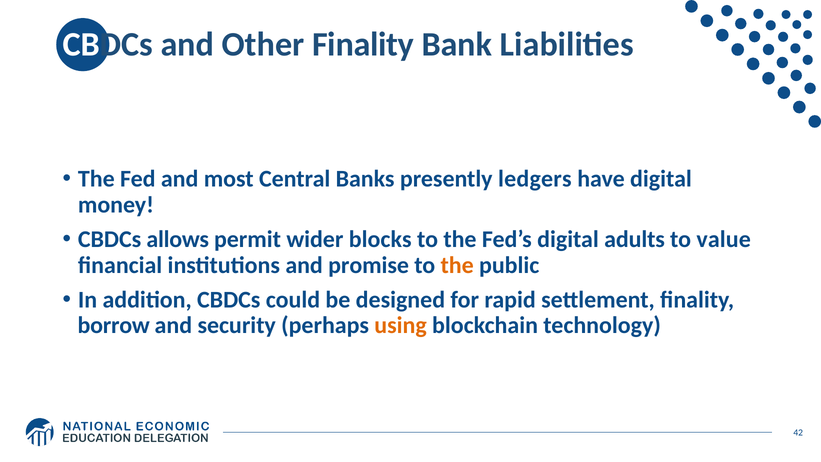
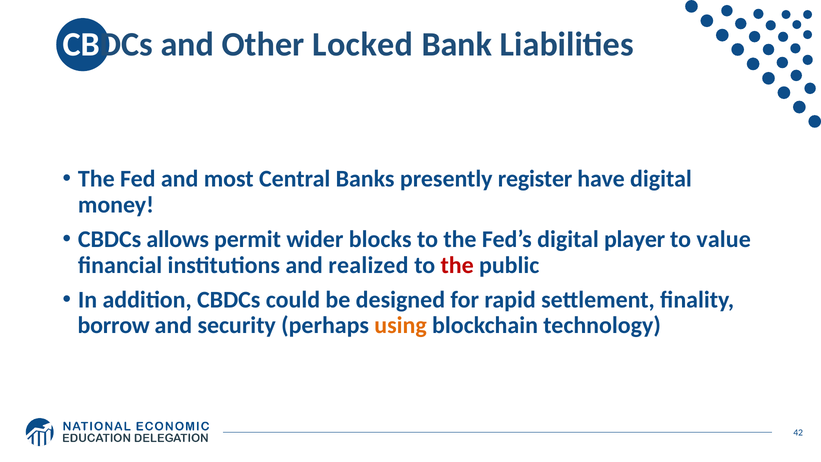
Other Finality: Finality -> Locked
ledgers: ledgers -> register
adults: adults -> player
promise: promise -> realized
the at (457, 265) colour: orange -> red
